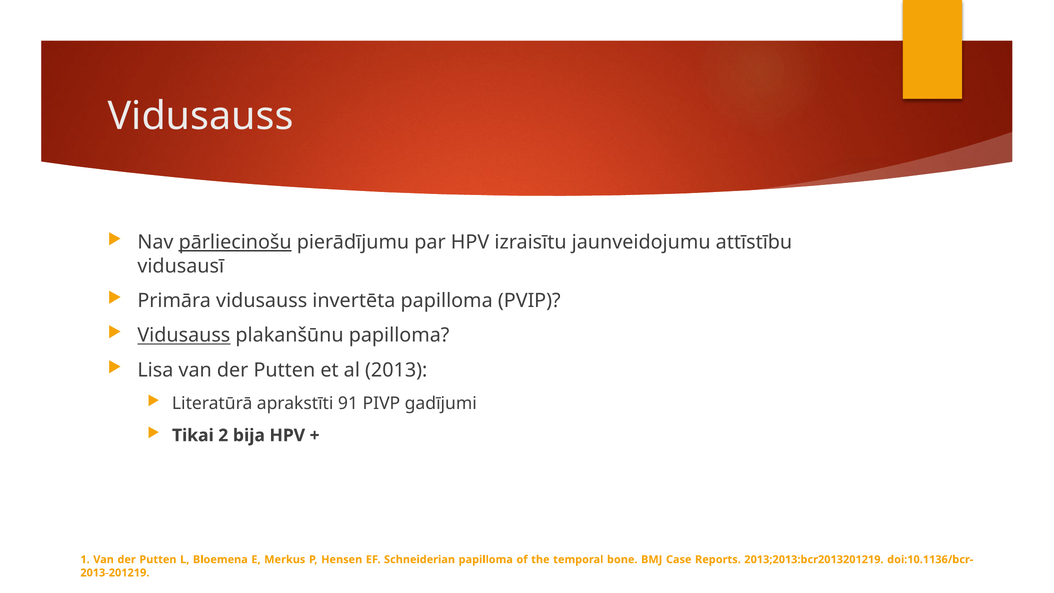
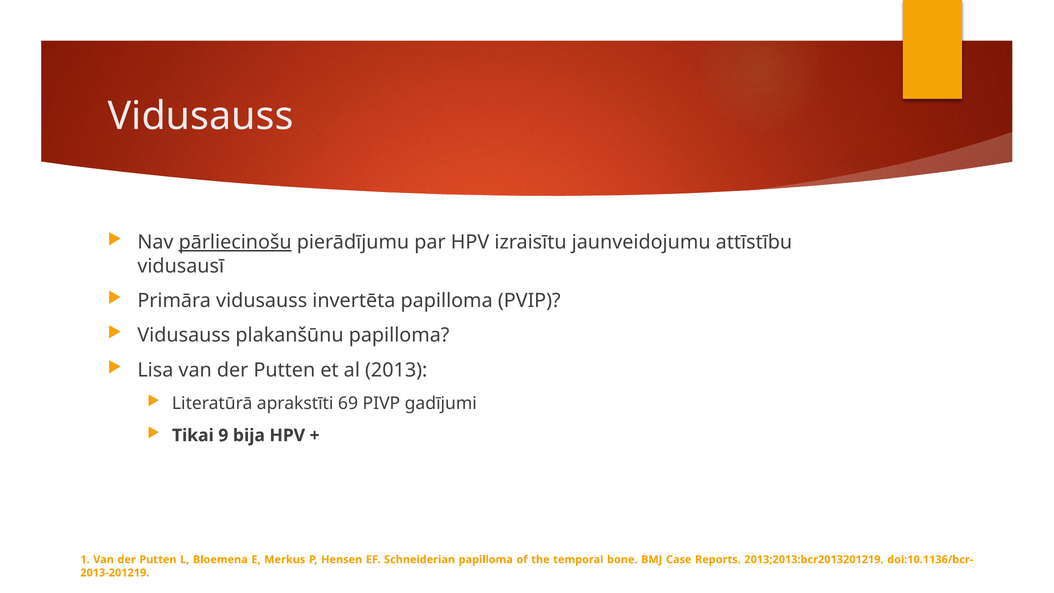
Vidusauss at (184, 335) underline: present -> none
91: 91 -> 69
2: 2 -> 9
